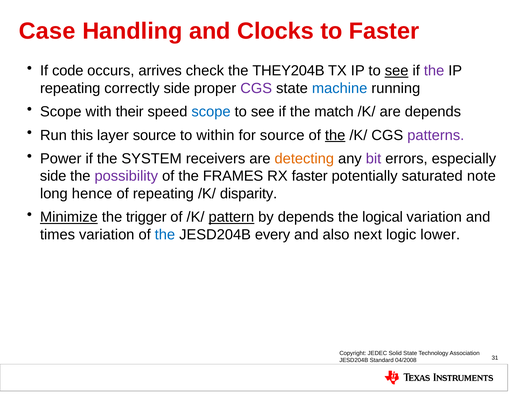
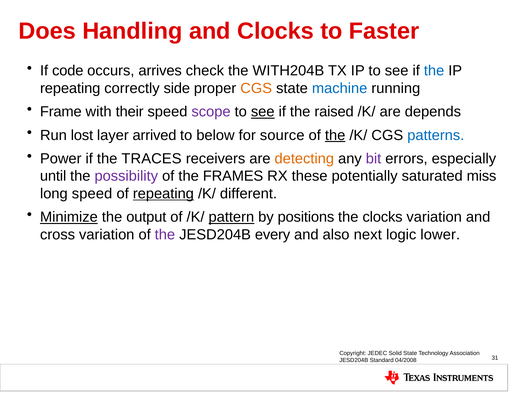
Case: Case -> Does
THEY204B: THEY204B -> WITH204B
see at (397, 71) underline: present -> none
the at (434, 71) colour: purple -> blue
CGS at (256, 88) colour: purple -> orange
Scope at (61, 112): Scope -> Frame
scope at (211, 112) colour: blue -> purple
see at (263, 112) underline: none -> present
match: match -> raised
this: this -> lost
layer source: source -> arrived
within: within -> below
patterns colour: purple -> blue
SYSTEM: SYSTEM -> TRACES
side at (53, 176): side -> until
RX faster: faster -> these
note: note -> miss
long hence: hence -> speed
repeating at (163, 194) underline: none -> present
disparity: disparity -> different
trigger: trigger -> output
by depends: depends -> positions
the logical: logical -> clocks
times: times -> cross
the at (165, 235) colour: blue -> purple
